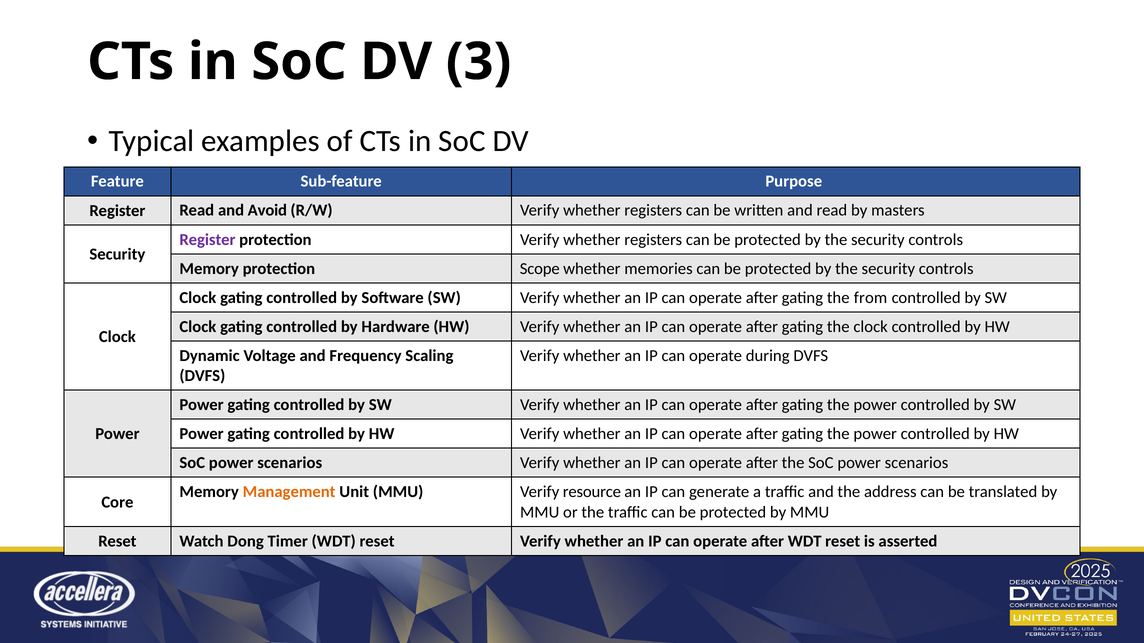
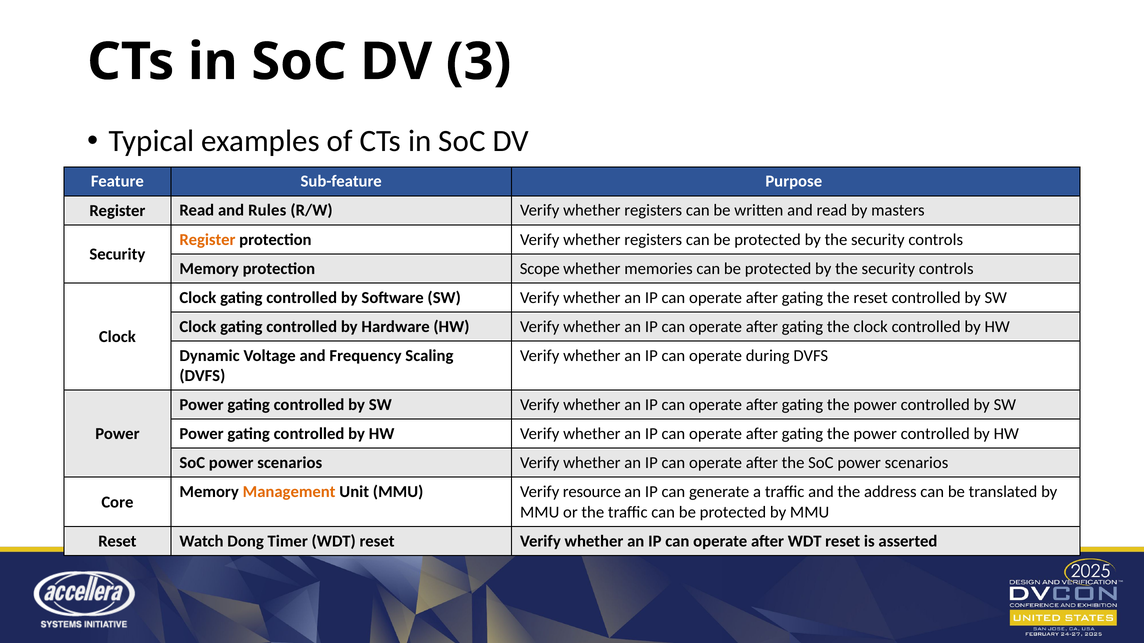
Avoid: Avoid -> Rules
Register at (207, 240) colour: purple -> orange
the from: from -> reset
